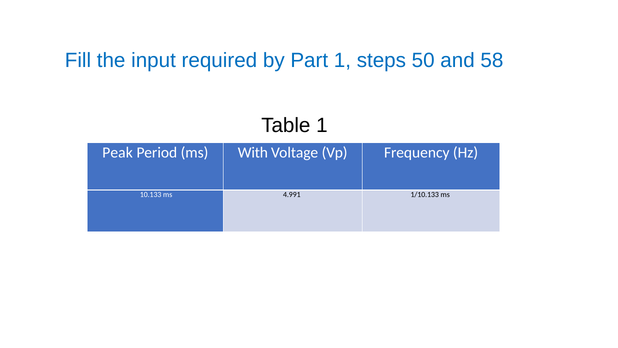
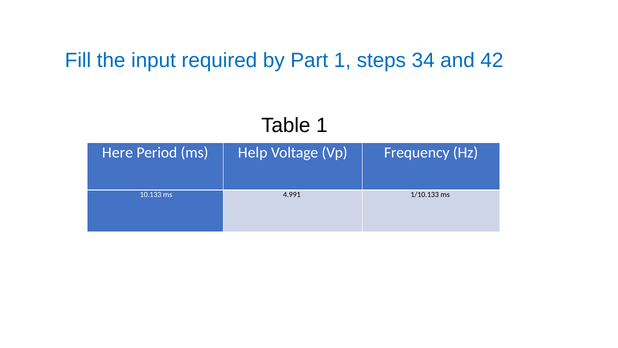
50: 50 -> 34
58: 58 -> 42
Peak: Peak -> Here
With: With -> Help
